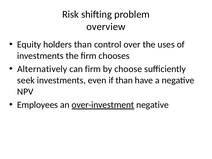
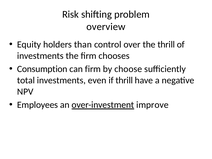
the uses: uses -> thrill
Alternatively: Alternatively -> Consumption
seek: seek -> total
if than: than -> thrill
negative at (153, 105): negative -> improve
